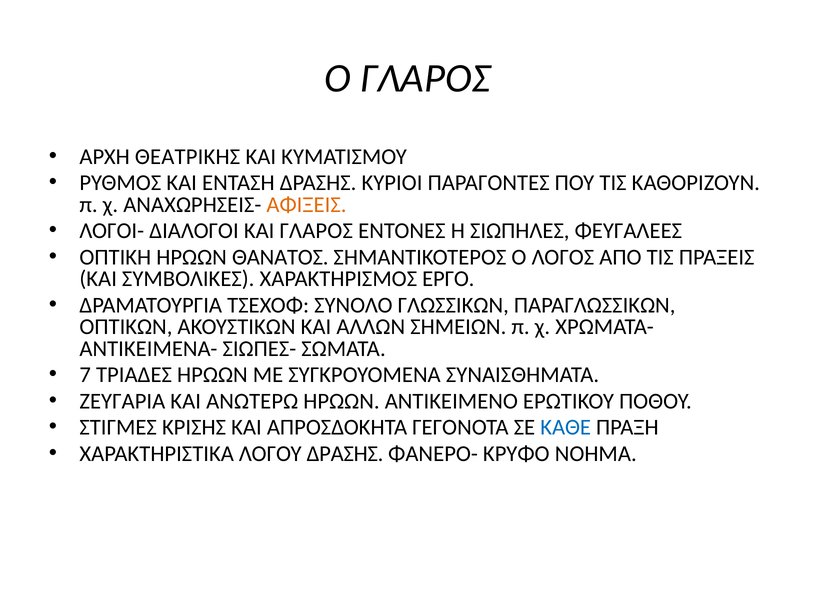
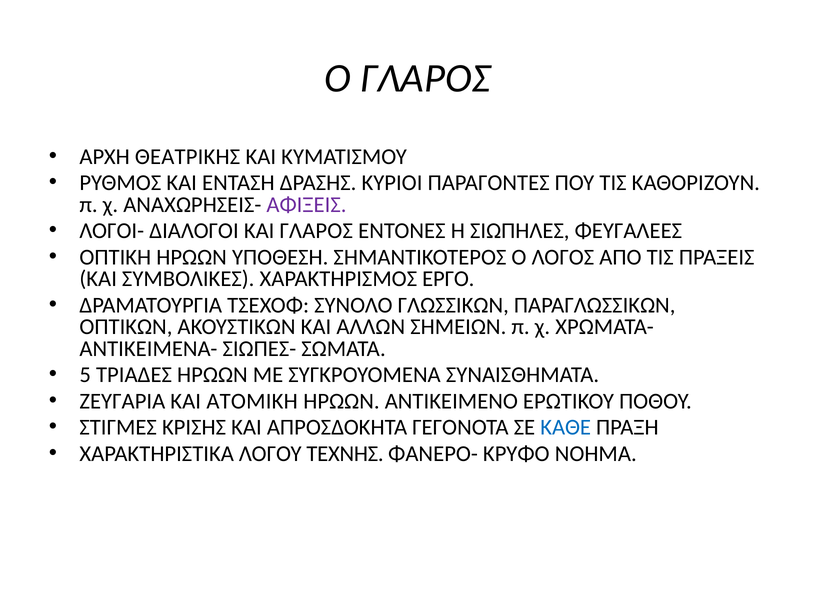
ΑΦΙΞΕΙΣ colour: orange -> purple
ΘΑΝΑΤΟΣ: ΘΑΝΑΤΟΣ -> ΥΠΟΘΕΣΗ
7: 7 -> 5
ΑΝΩΤΕΡΩ: ΑΝΩΤΕΡΩ -> ΑΤΟΜΙΚΗ
ΛΟΓΟΥ ΔΡΑΣΗΣ: ΔΡΑΣΗΣ -> ΤΕΧΝΗΣ
